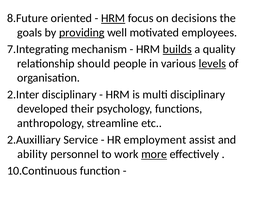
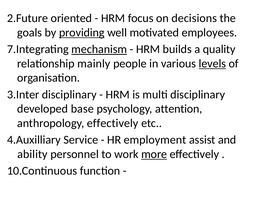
8.Future: 8.Future -> 2.Future
HRM at (113, 18) underline: present -> none
mechanism underline: none -> present
builds underline: present -> none
should: should -> mainly
2.Inter: 2.Inter -> 3.Inter
their: their -> base
functions: functions -> attention
anthropology streamline: streamline -> effectively
2.Auxilliary: 2.Auxilliary -> 4.Auxilliary
